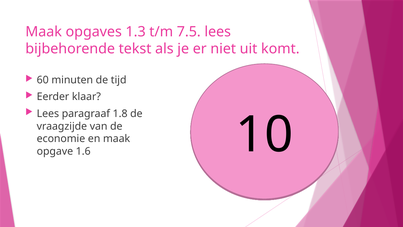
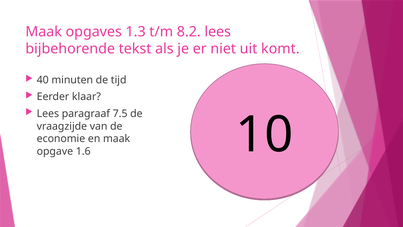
7.5: 7.5 -> 8.2
60: 60 -> 40
1.8: 1.8 -> 7.5
